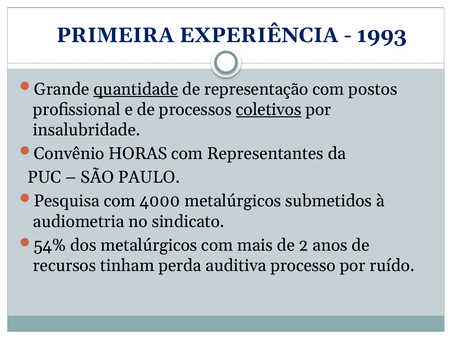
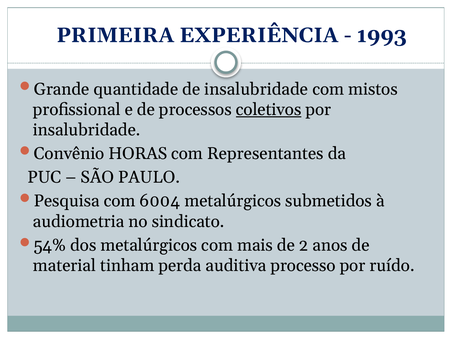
quantidade underline: present -> none
de representação: representação -> insalubridade
postos: postos -> mistos
4000: 4000 -> 6004
recursos: recursos -> material
